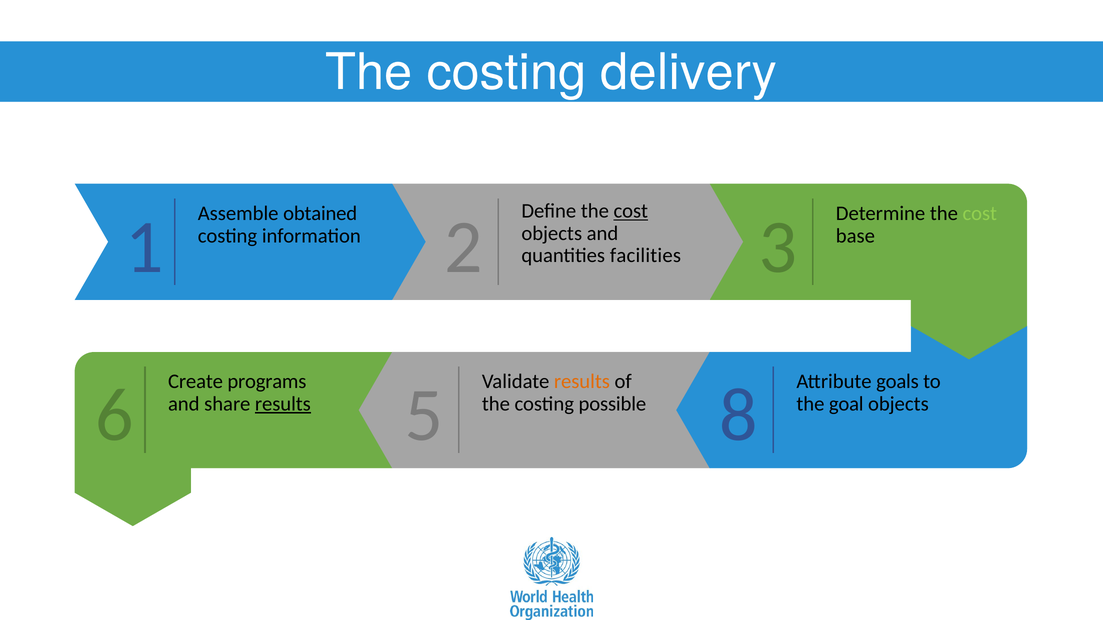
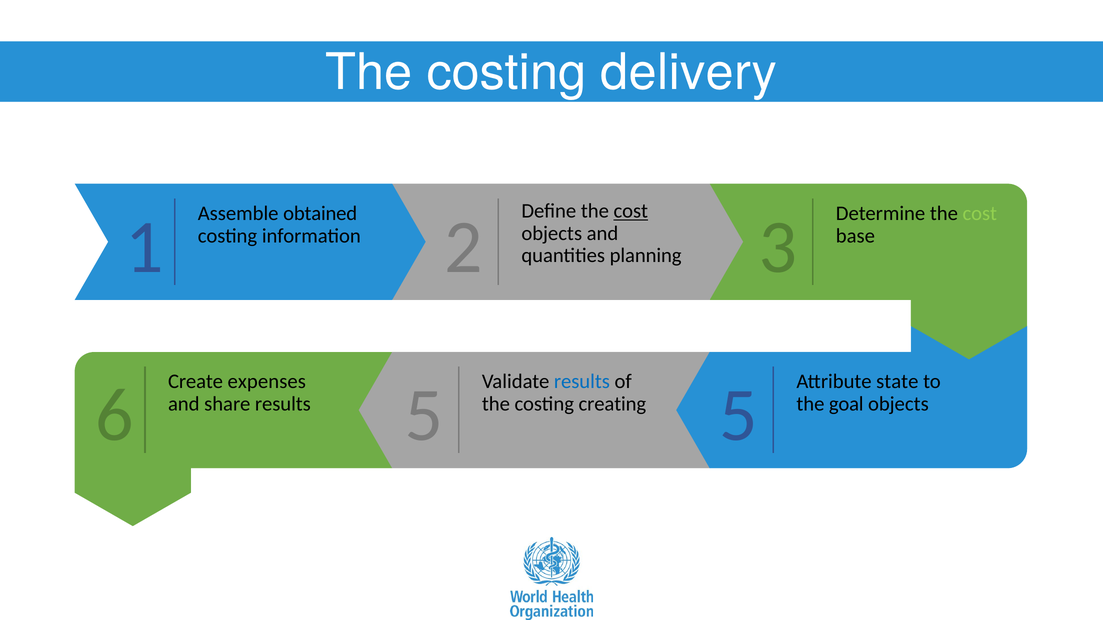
facilities: facilities -> planning
programs: programs -> expenses
results at (582, 382) colour: orange -> blue
goals: goals -> state
5 8: 8 -> 5
results at (283, 404) underline: present -> none
possible: possible -> creating
